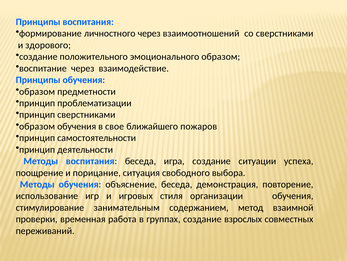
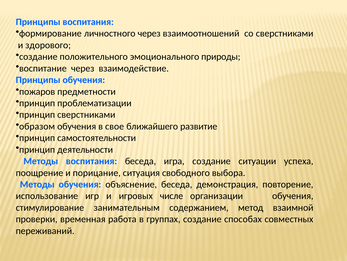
эмоционального образом: образом -> природы
образом at (37, 91): образом -> пожаров
пожаров: пожаров -> развитие
стиля: стиля -> числе
взрослых: взрослых -> способах
